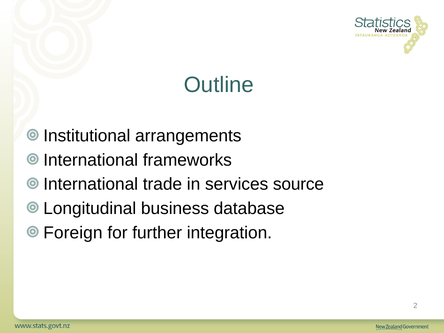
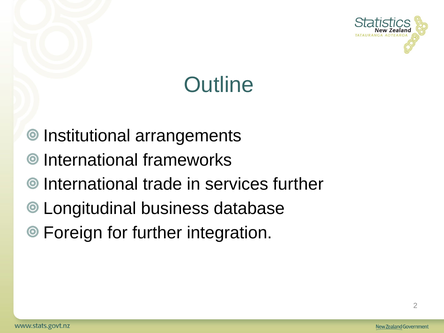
services source: source -> further
